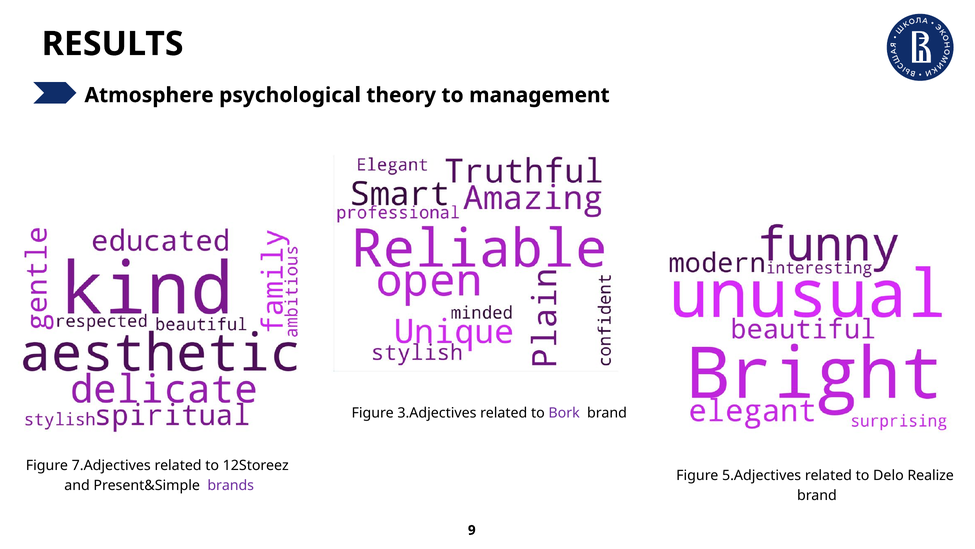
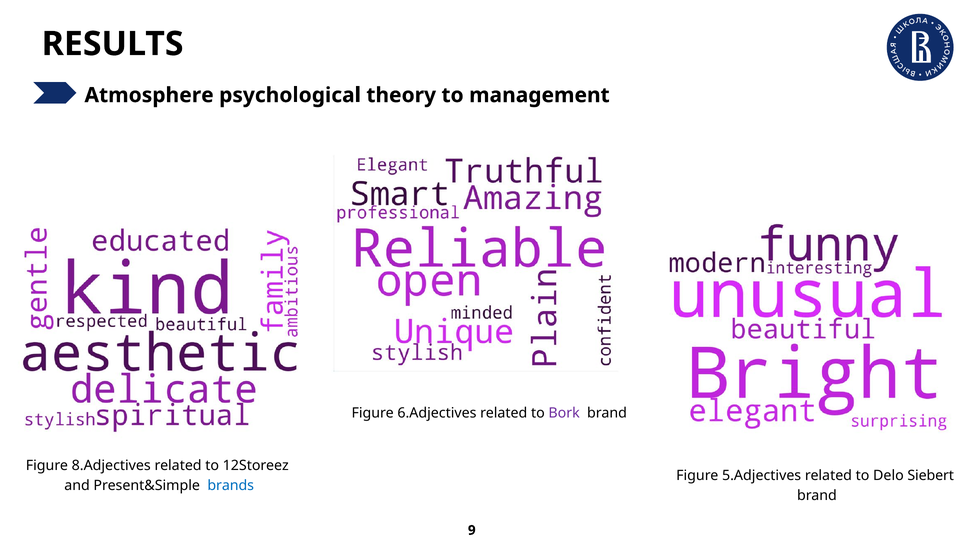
3.Adjectives: 3.Adjectives -> 6.Adjectives
7.Adjectives: 7.Adjectives -> 8.Adjectives
Realize: Realize -> Siebert
brands colour: purple -> blue
